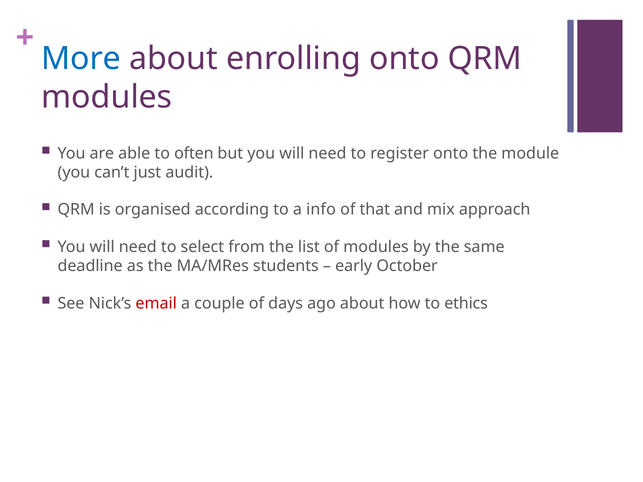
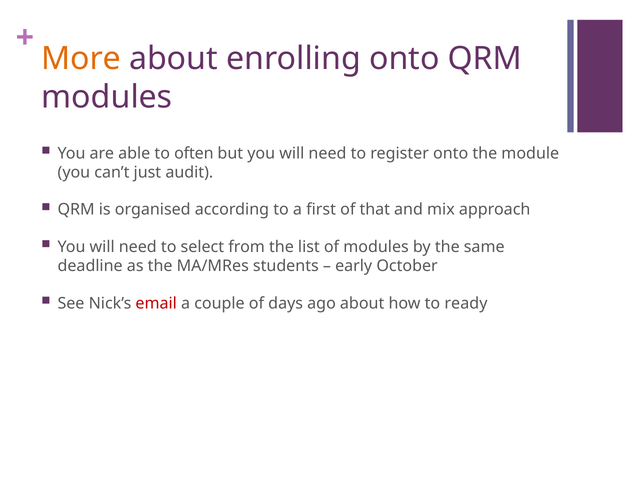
More colour: blue -> orange
info: info -> first
ethics: ethics -> ready
